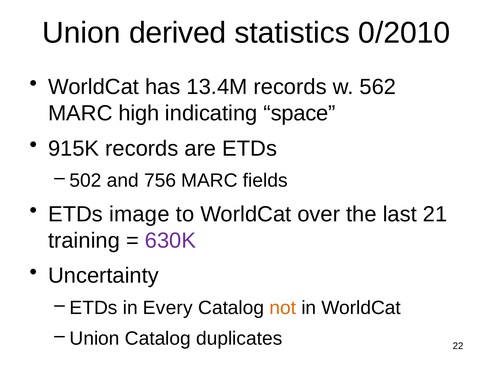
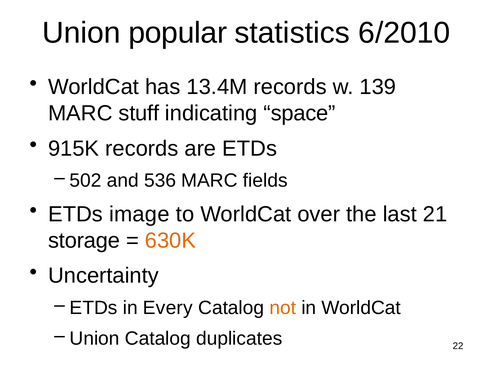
derived: derived -> popular
0/2010: 0/2010 -> 6/2010
562: 562 -> 139
high: high -> stuff
756: 756 -> 536
training: training -> storage
630K colour: purple -> orange
